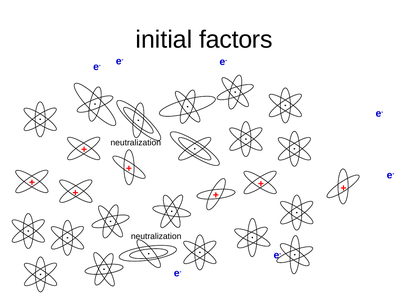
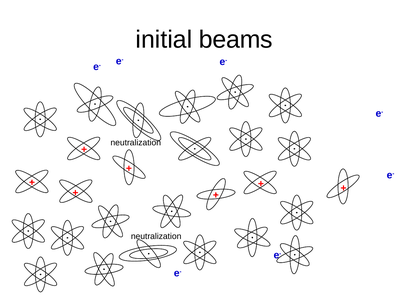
factors: factors -> beams
